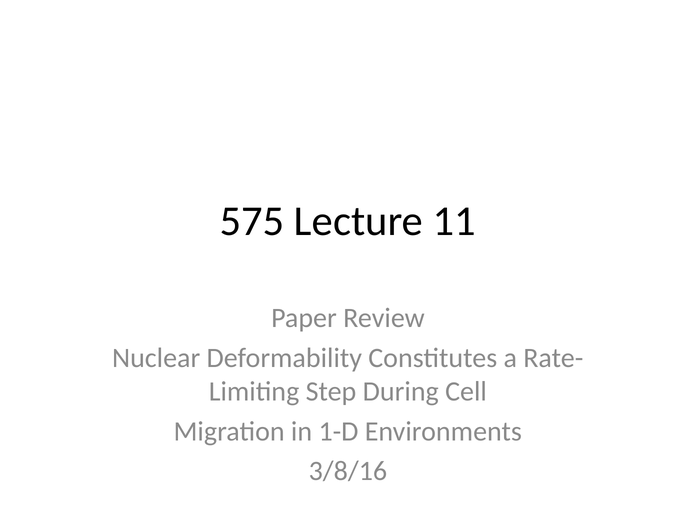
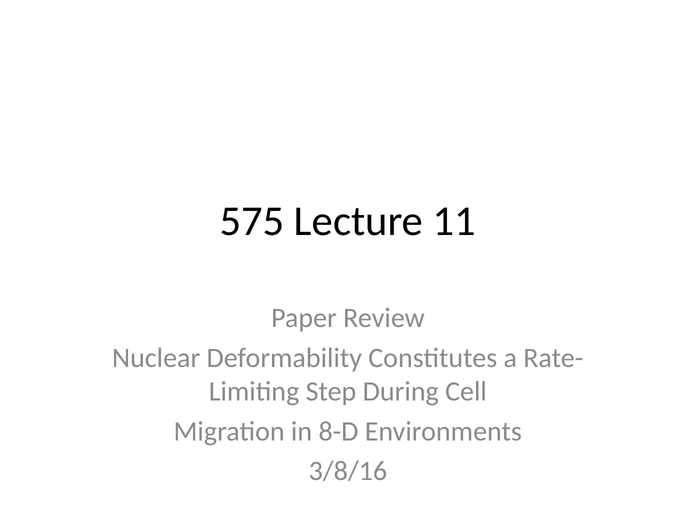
1-D: 1-D -> 8-D
